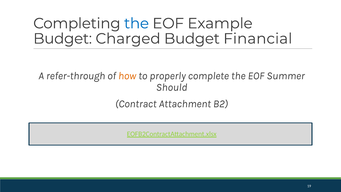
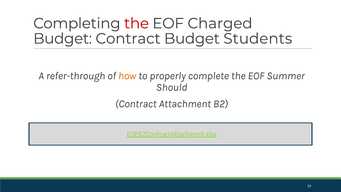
the at (137, 23) colour: blue -> red
Example: Example -> Charged
Budget Charged: Charged -> Contract
Financial: Financial -> Students
